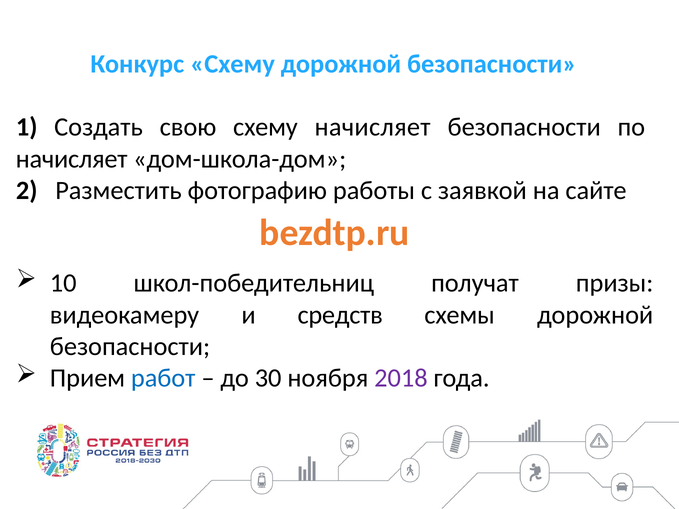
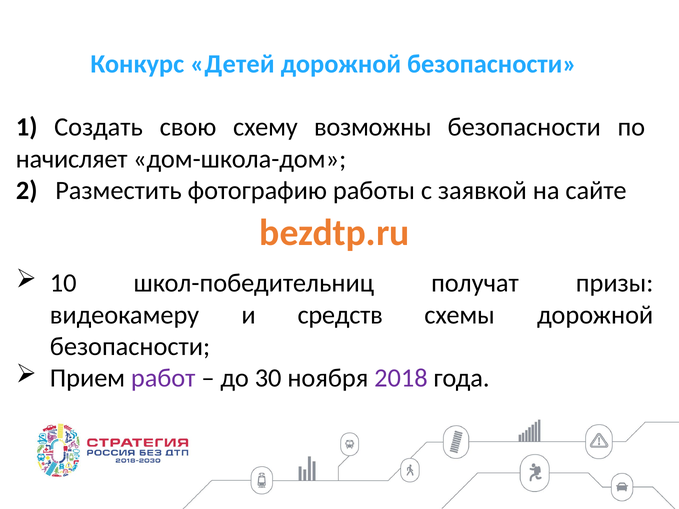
Конкурс Схему: Схему -> Детей
схему начисляет: начисляет -> возможны
работ colour: blue -> purple
